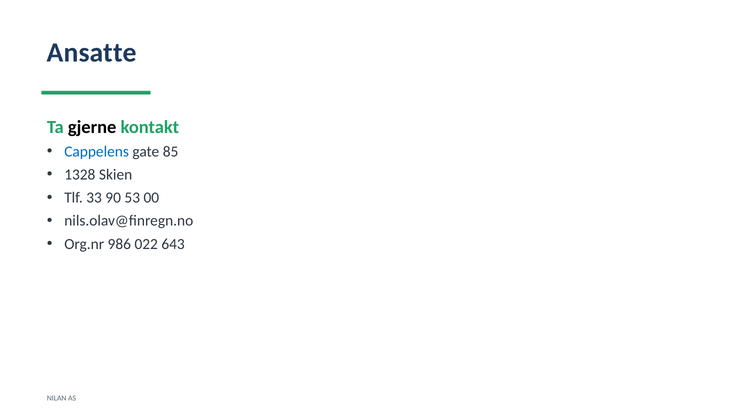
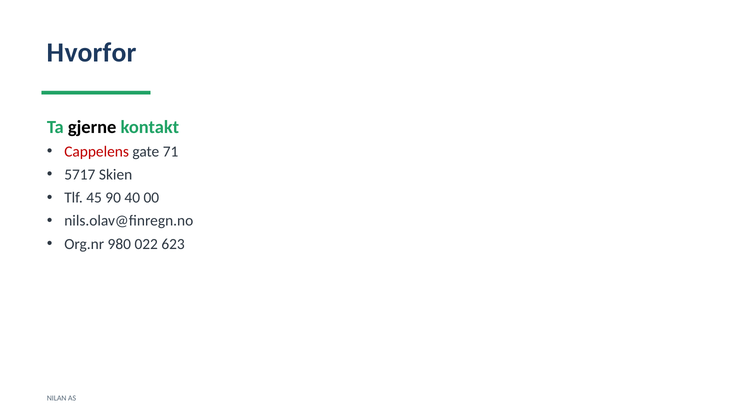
Ansatte: Ansatte -> Hvorfor
Cappelens colour: blue -> red
85: 85 -> 71
1328: 1328 -> 5717
33: 33 -> 45
53: 53 -> 40
986: 986 -> 980
643: 643 -> 623
